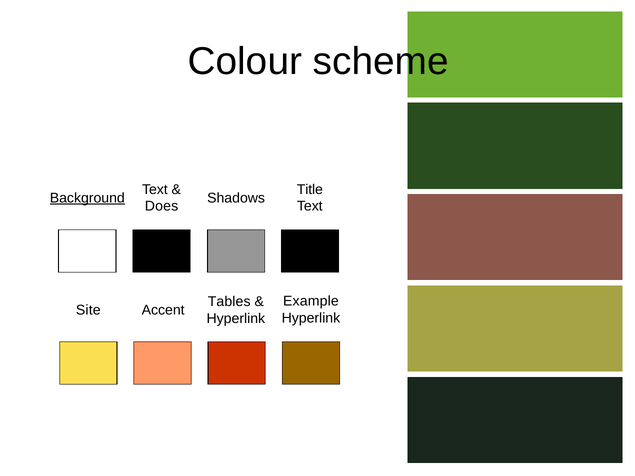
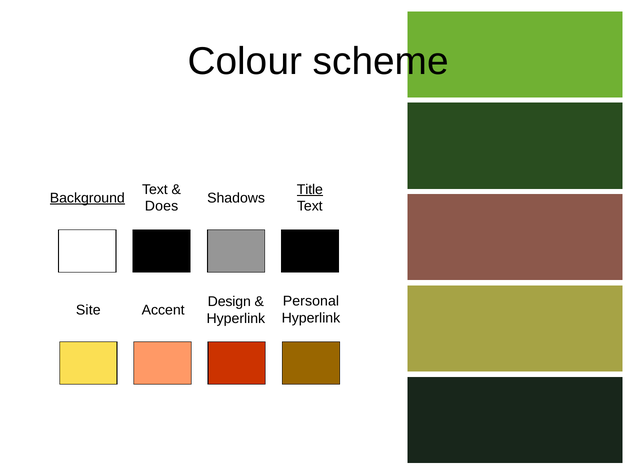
Title underline: none -> present
Example: Example -> Personal
Tables: Tables -> Design
